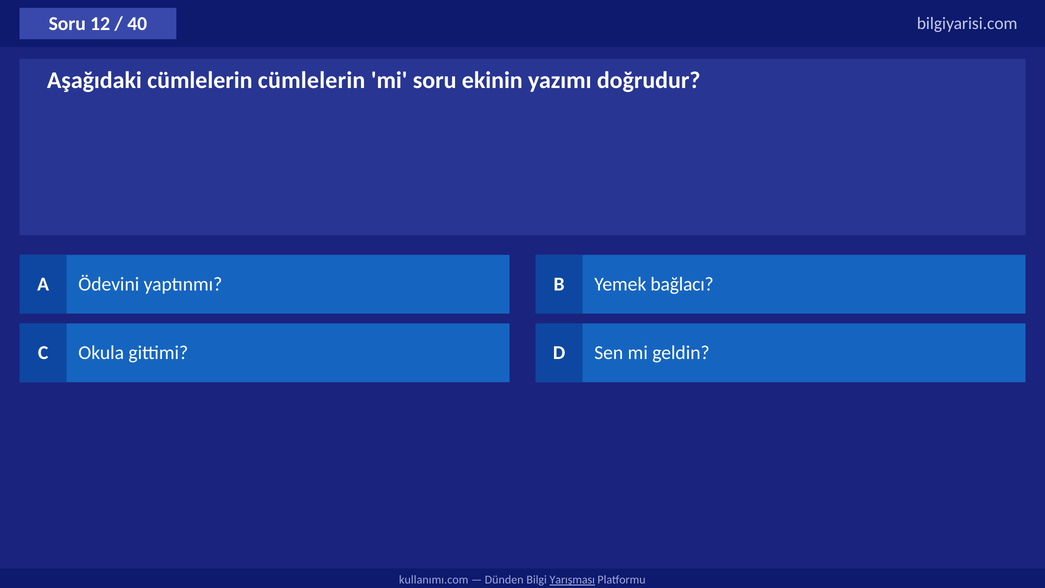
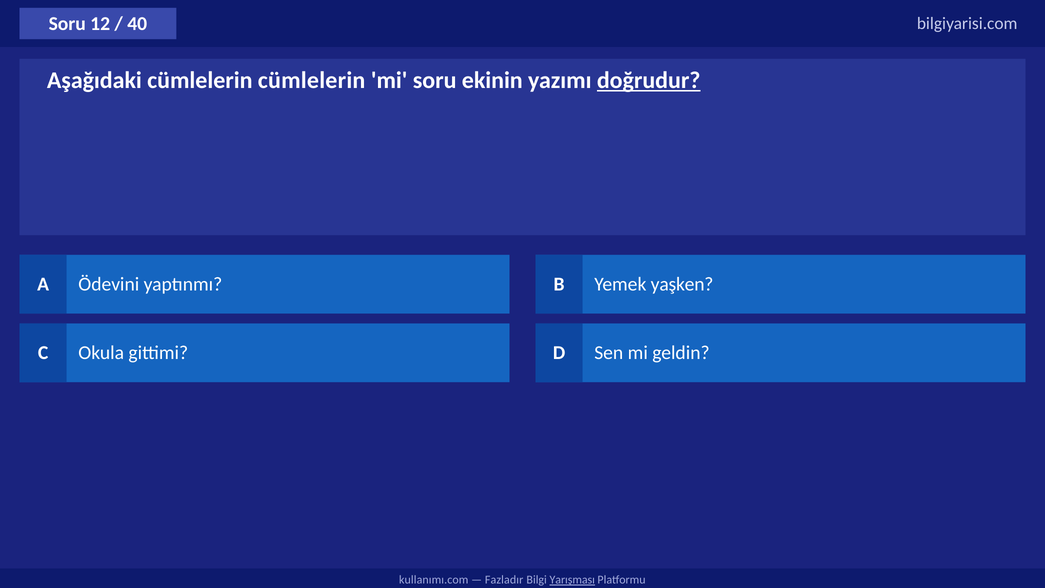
doğrudur underline: none -> present
bağlacı: bağlacı -> yaşken
Dünden: Dünden -> Fazladır
